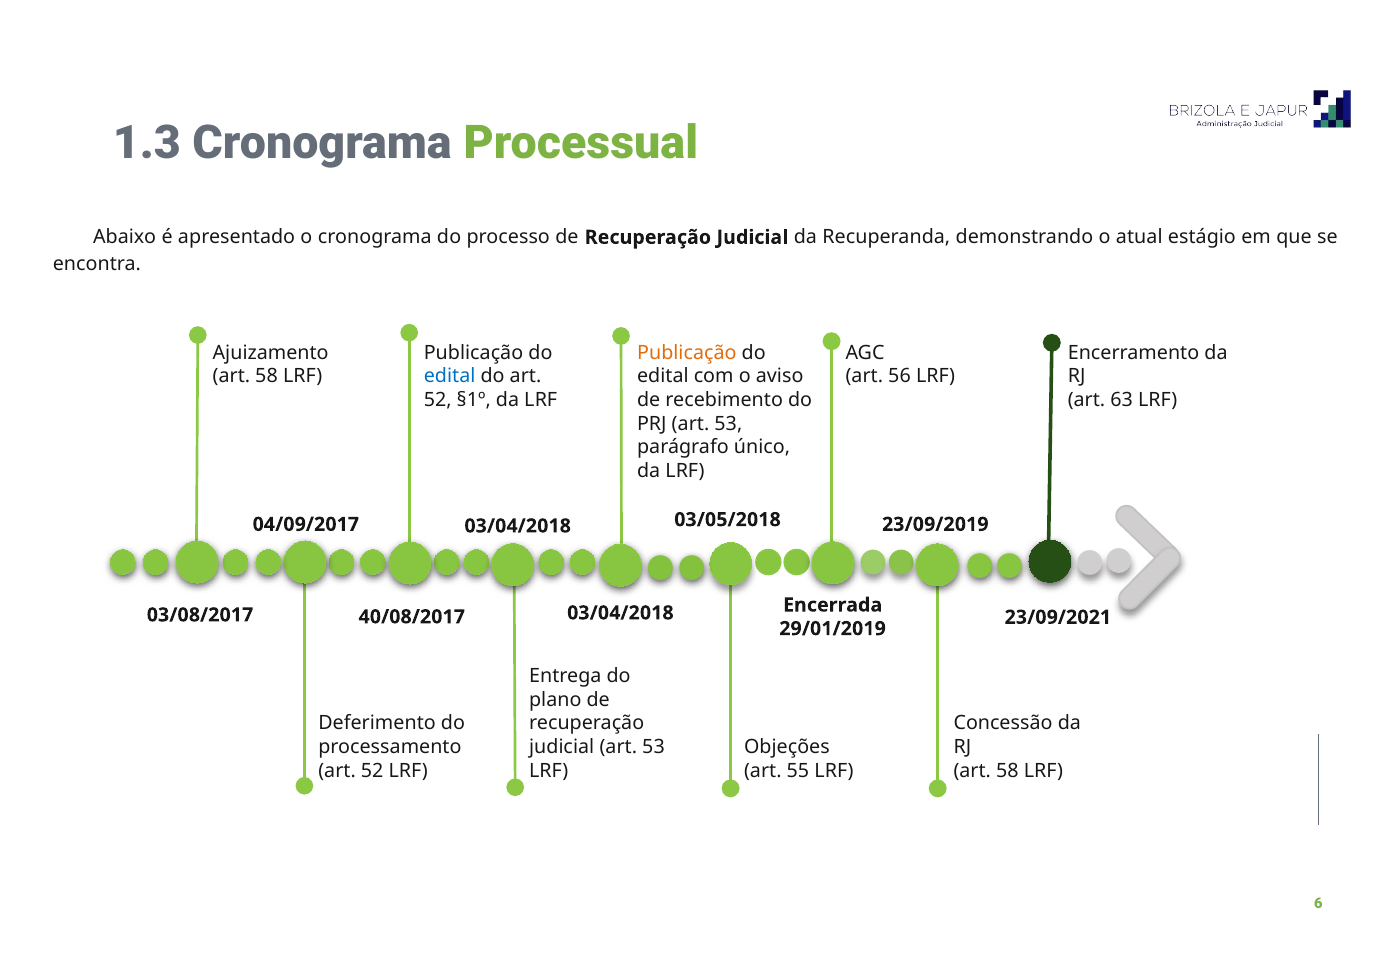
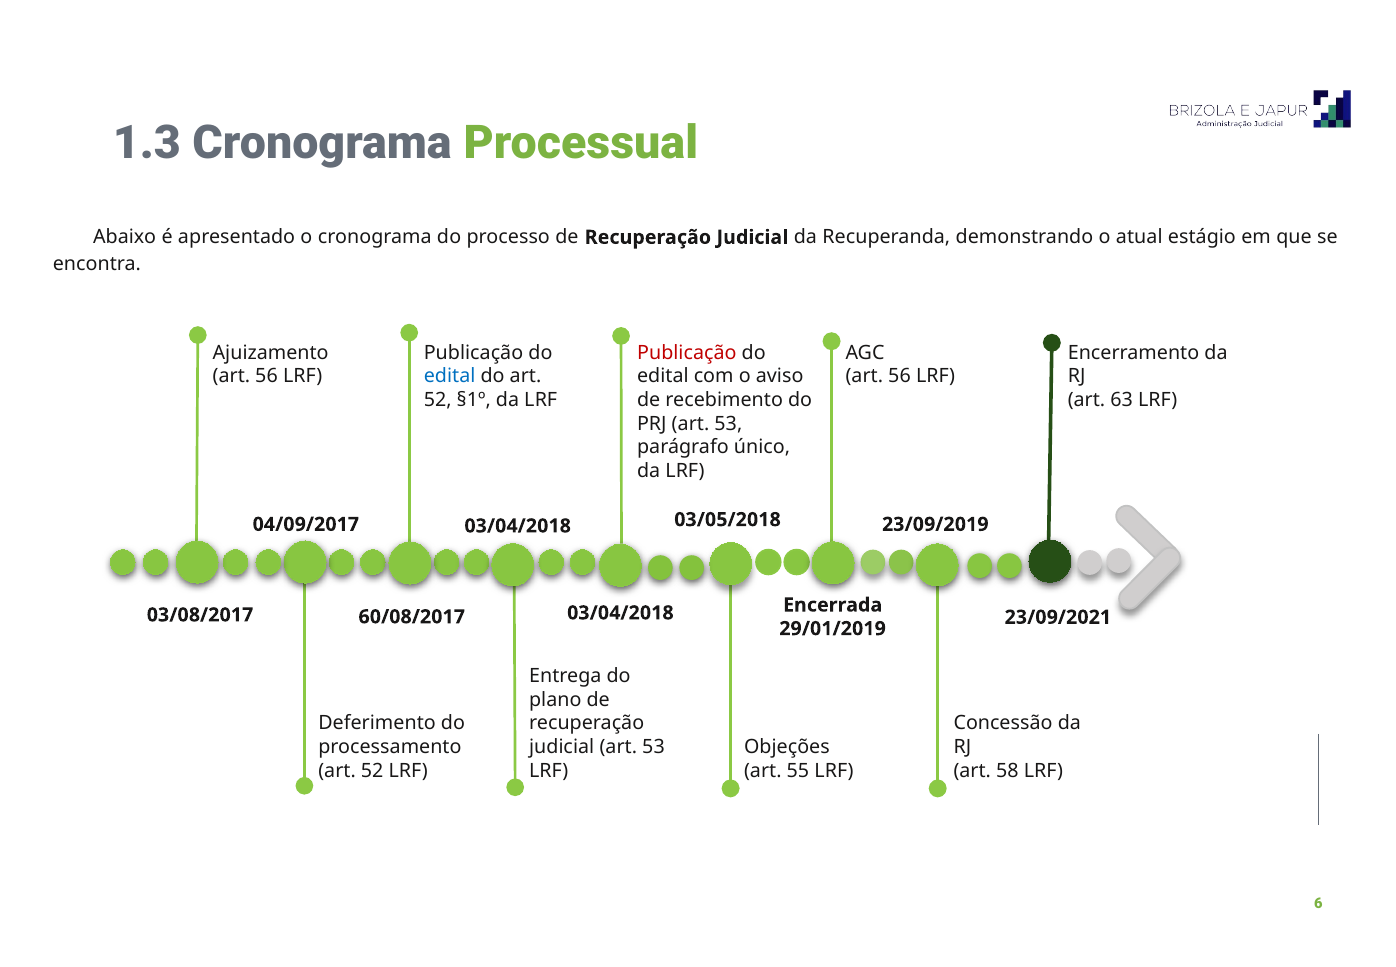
Publicação at (687, 353) colour: orange -> red
58 at (266, 376): 58 -> 56
40/08/2017: 40/08/2017 -> 60/08/2017
